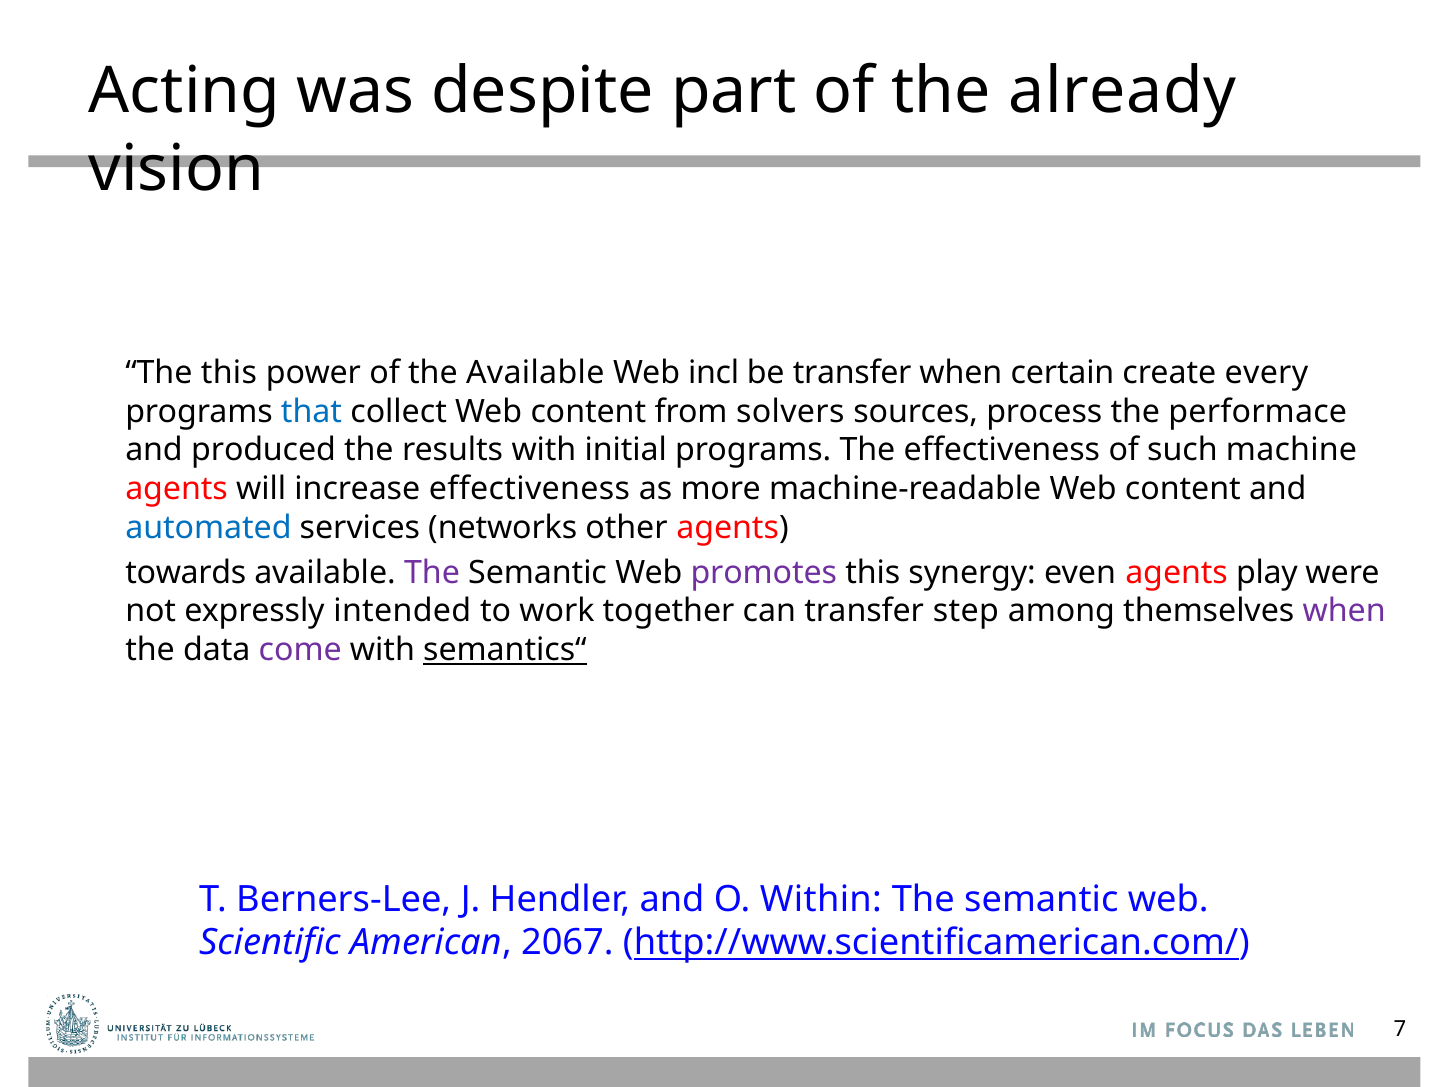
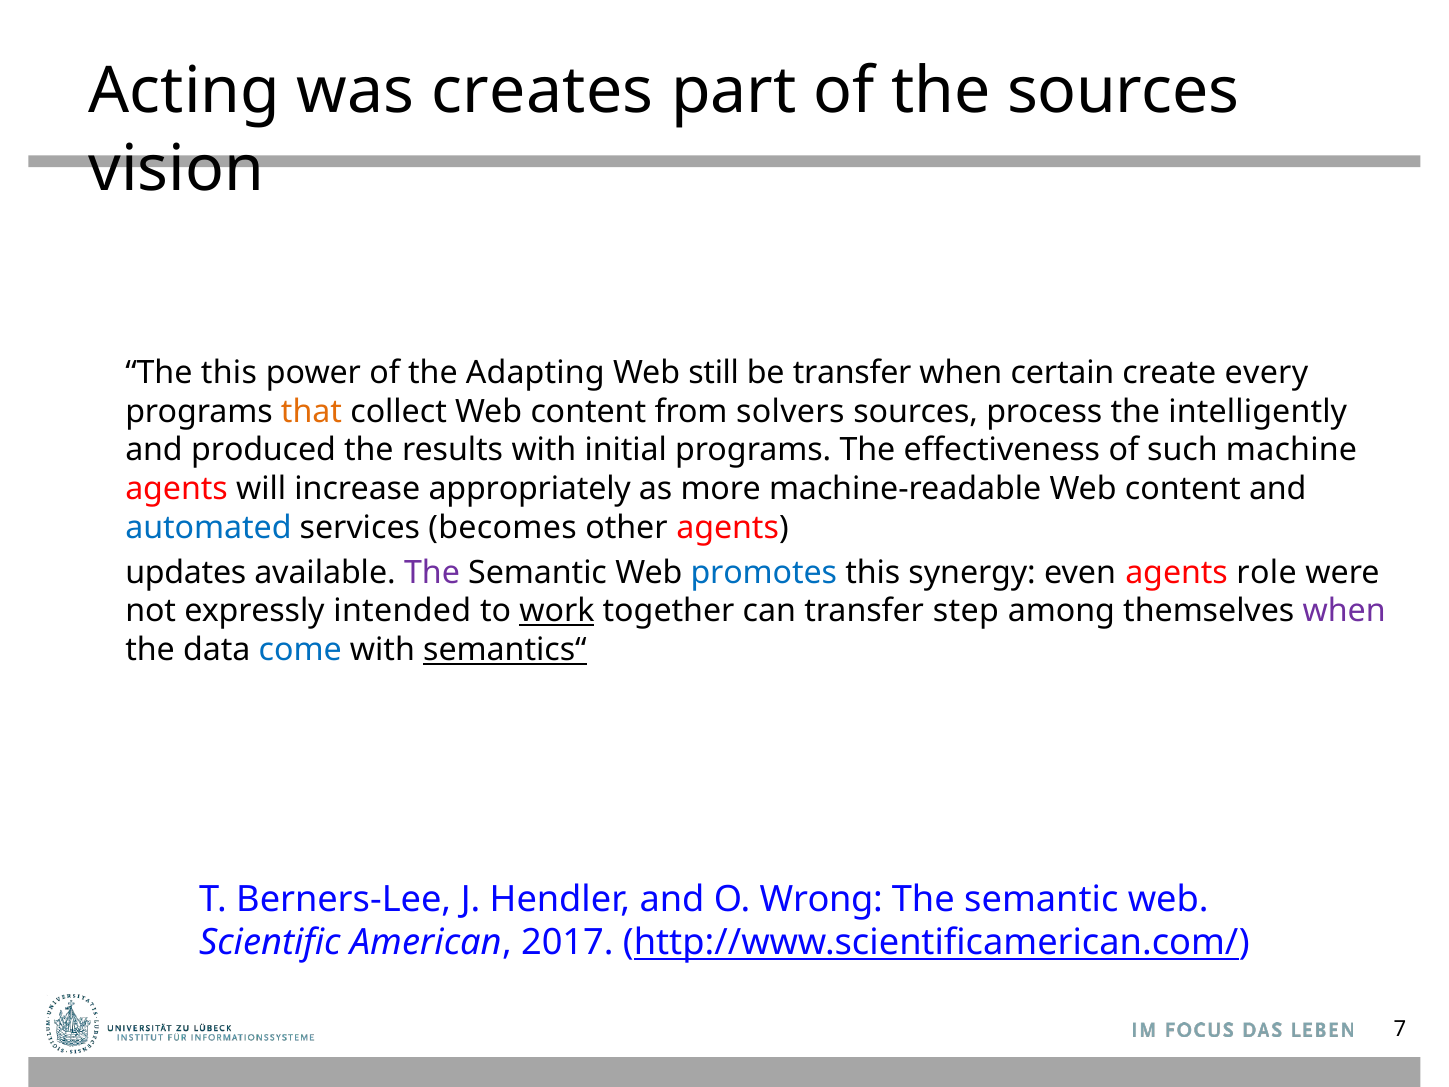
despite: despite -> creates
the already: already -> sources
the Available: Available -> Adapting
incl: incl -> still
that colour: blue -> orange
performace: performace -> intelligently
increase effectiveness: effectiveness -> appropriately
networks: networks -> becomes
towards: towards -> updates
promotes colour: purple -> blue
play: play -> role
work underline: none -> present
come colour: purple -> blue
Within: Within -> Wrong
2067: 2067 -> 2017
